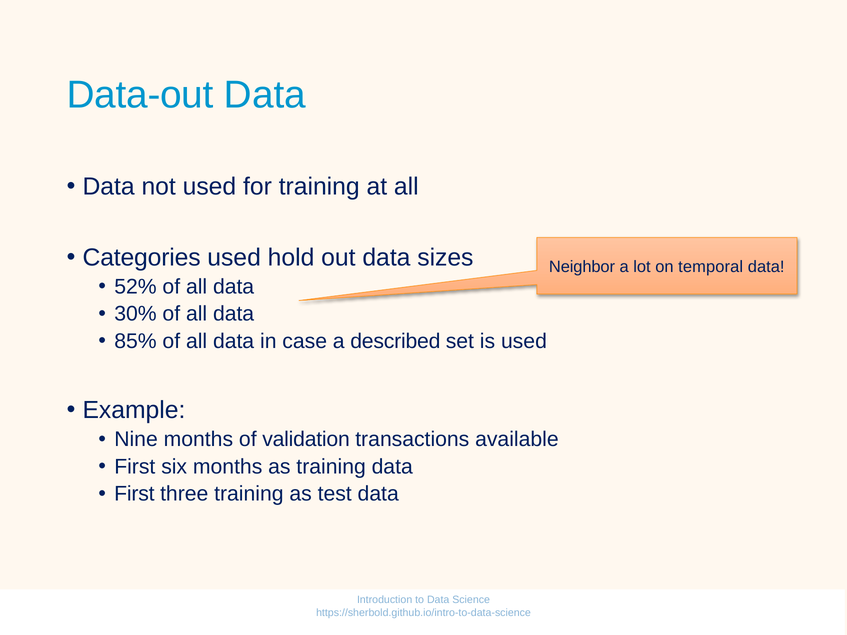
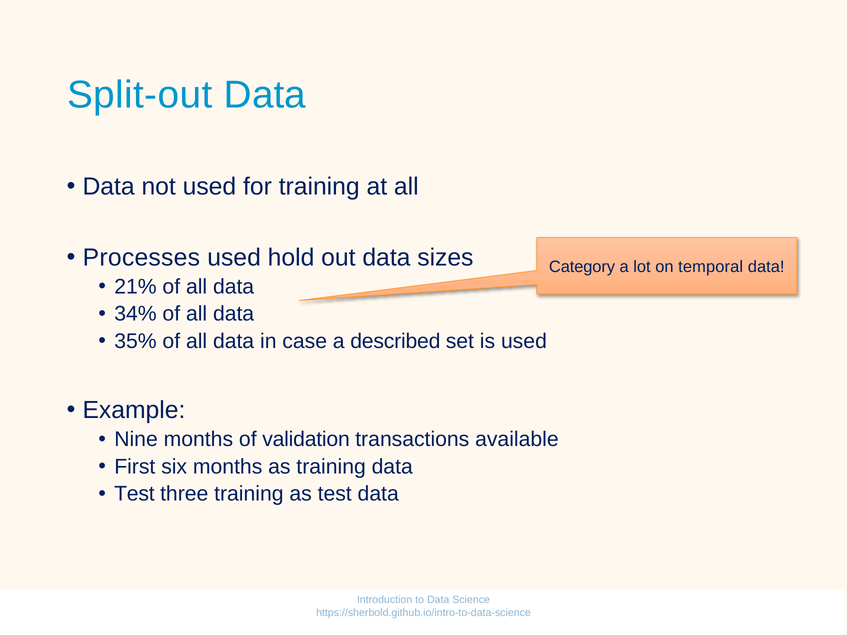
Data-out: Data-out -> Split-out
Categories: Categories -> Processes
Neighbor: Neighbor -> Category
52%: 52% -> 21%
30%: 30% -> 34%
85%: 85% -> 35%
First at (134, 494): First -> Test
